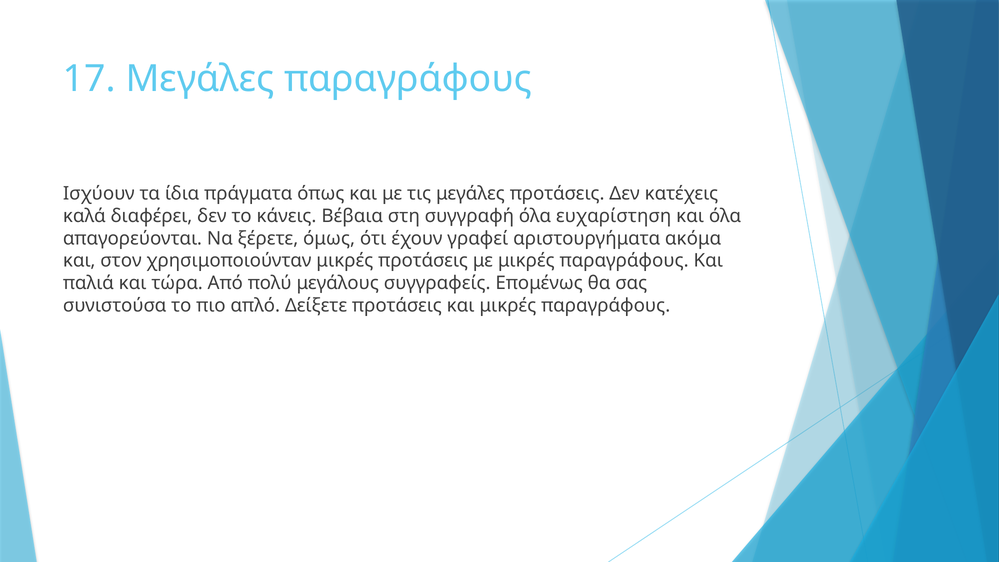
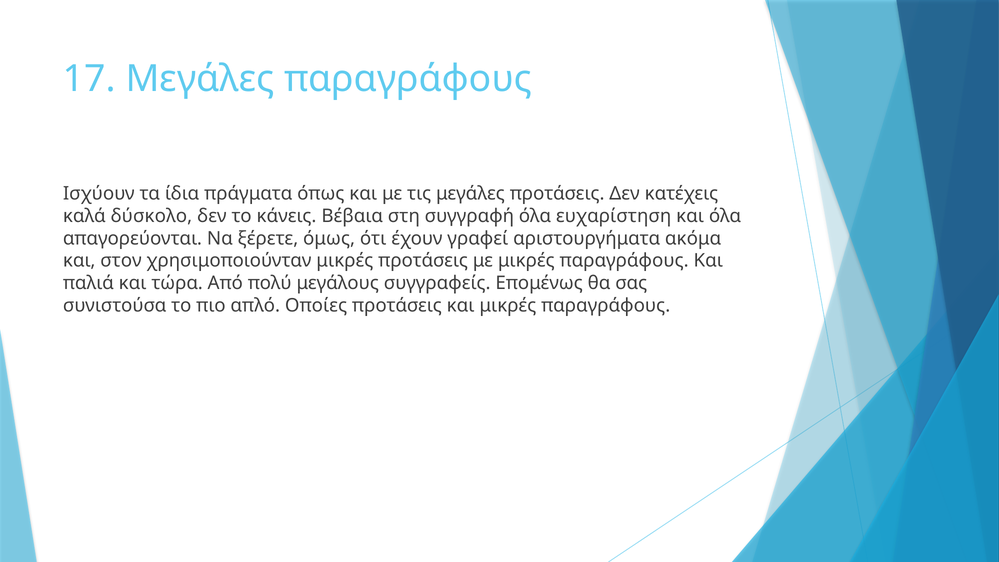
διαφέρει: διαφέρει -> δύσκολο
Δείξετε: Δείξετε -> Οποίες
